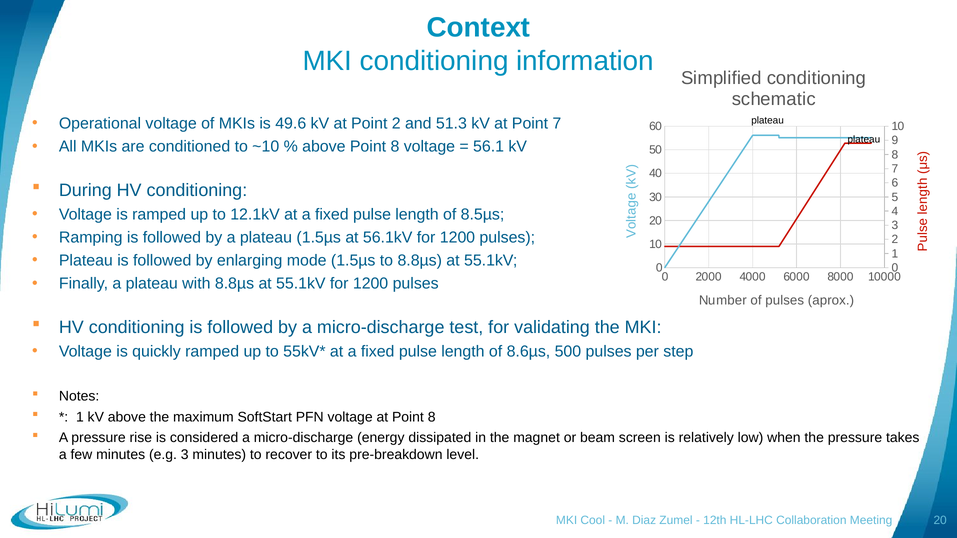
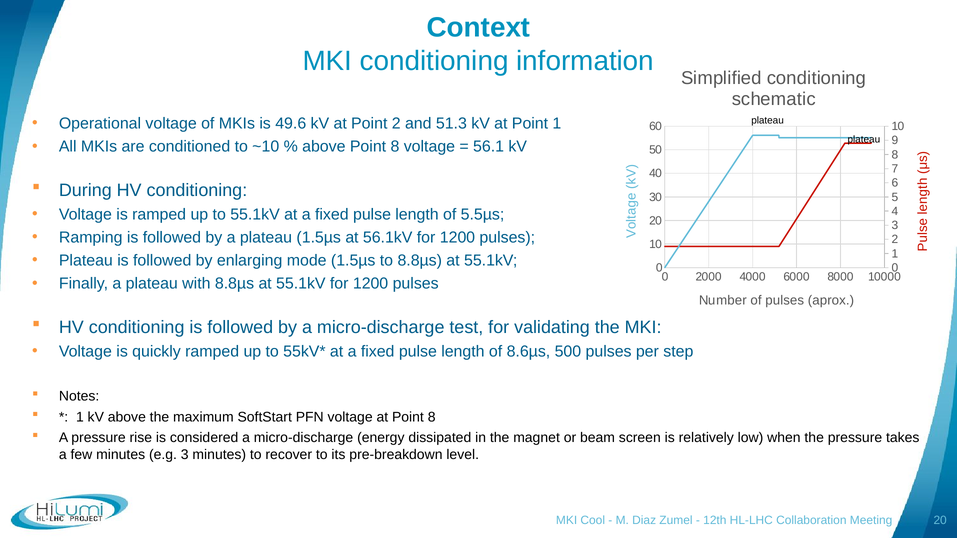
Point 7: 7 -> 1
to 12.1kV: 12.1kV -> 55.1kV
8.5µs: 8.5µs -> 5.5µs
